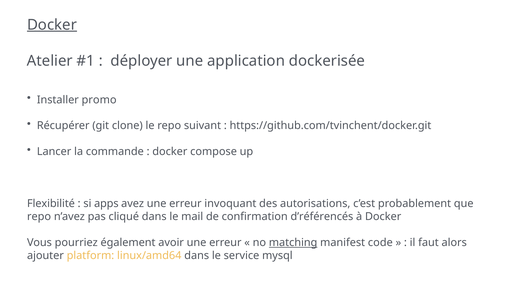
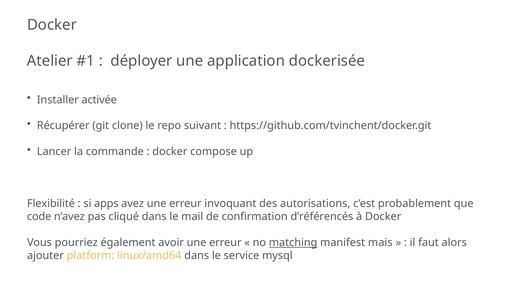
Docker at (52, 25) underline: present -> none
promo: promo -> activée
repo at (39, 216): repo -> code
code: code -> mais
